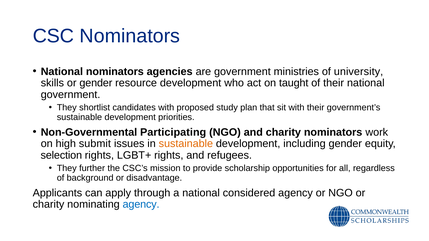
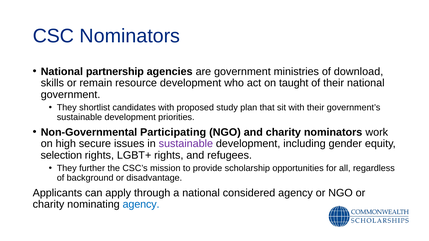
National nominators: nominators -> partnership
university: university -> download
or gender: gender -> remain
submit: submit -> secure
sustainable at (186, 144) colour: orange -> purple
